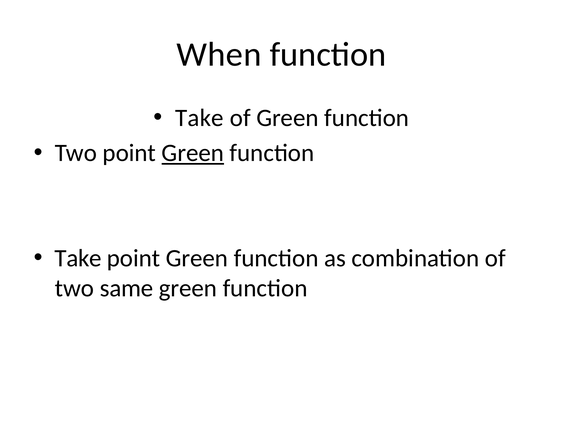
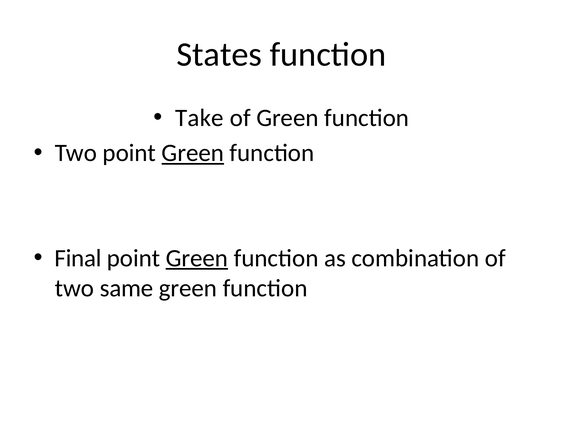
When: When -> States
Take at (78, 258): Take -> Final
Green at (197, 258) underline: none -> present
